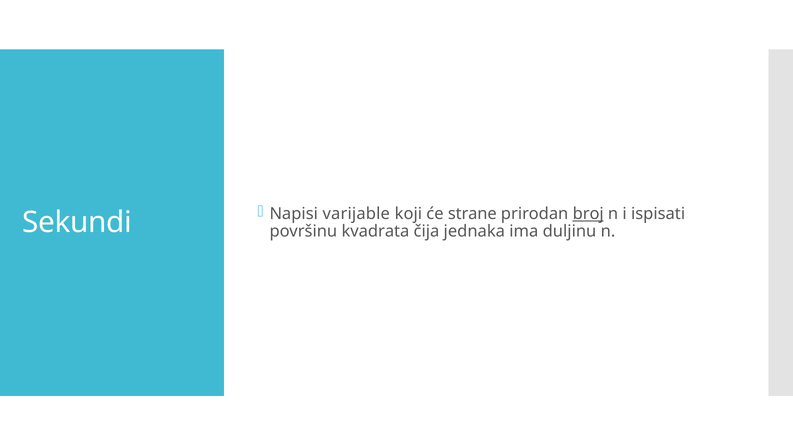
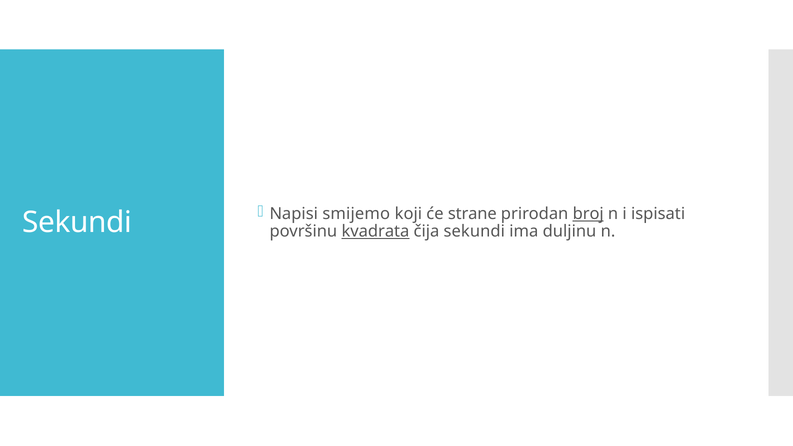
varijable: varijable -> smijemo
kvadrata underline: none -> present
čija jednaka: jednaka -> sekundi
